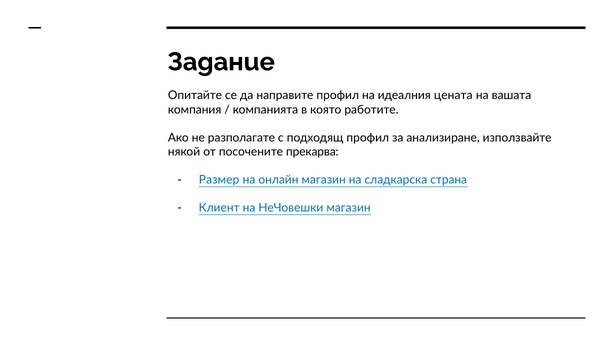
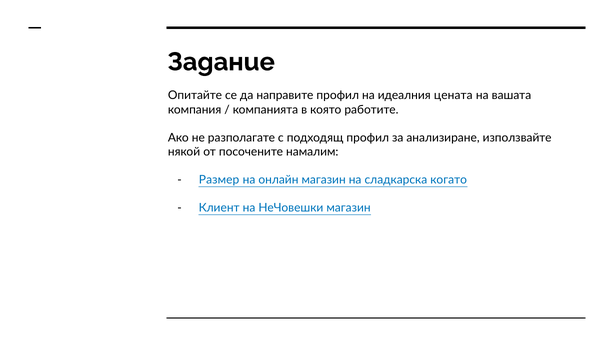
прекарва: прекарва -> намалим
страна: страна -> когато
